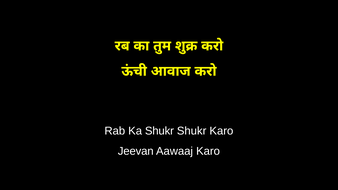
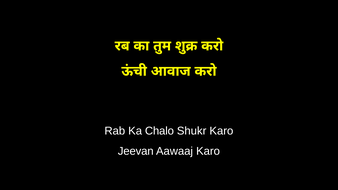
Ka Shukr: Shukr -> Chalo
